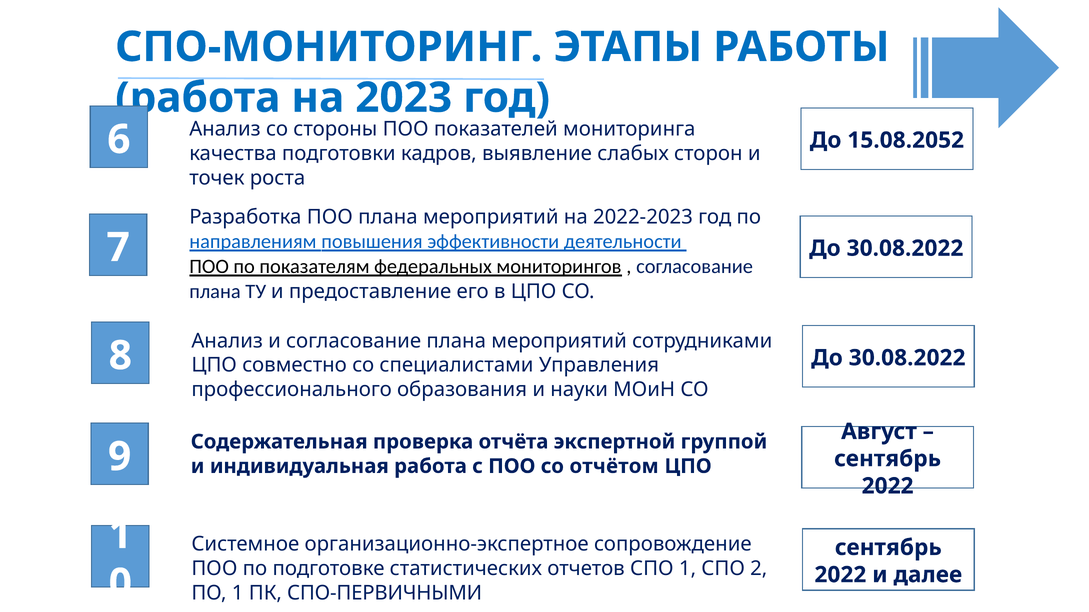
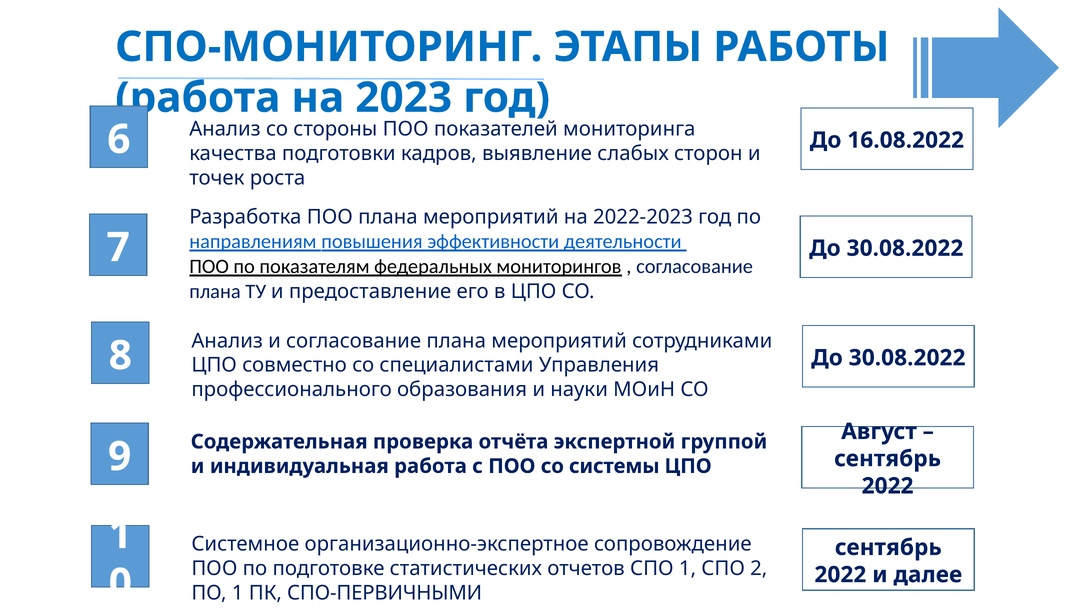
15.08.2052: 15.08.2052 -> 16.08.2022
отчётом: отчётом -> системы
